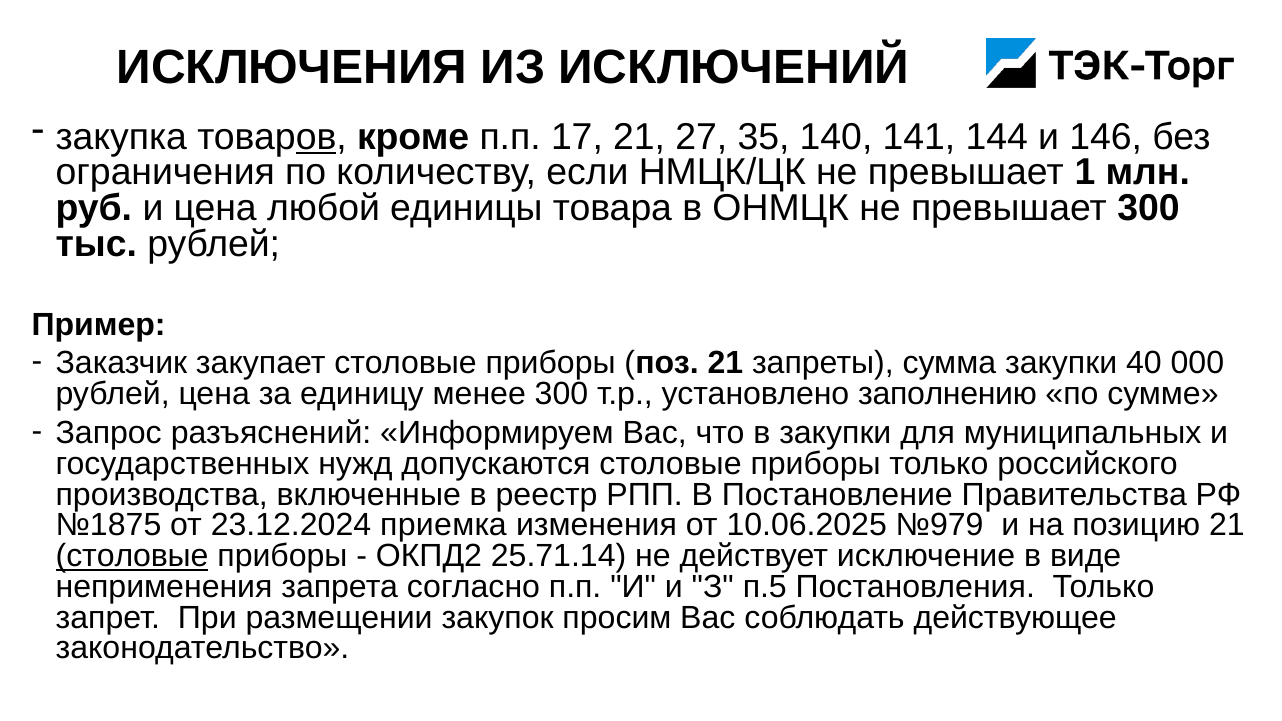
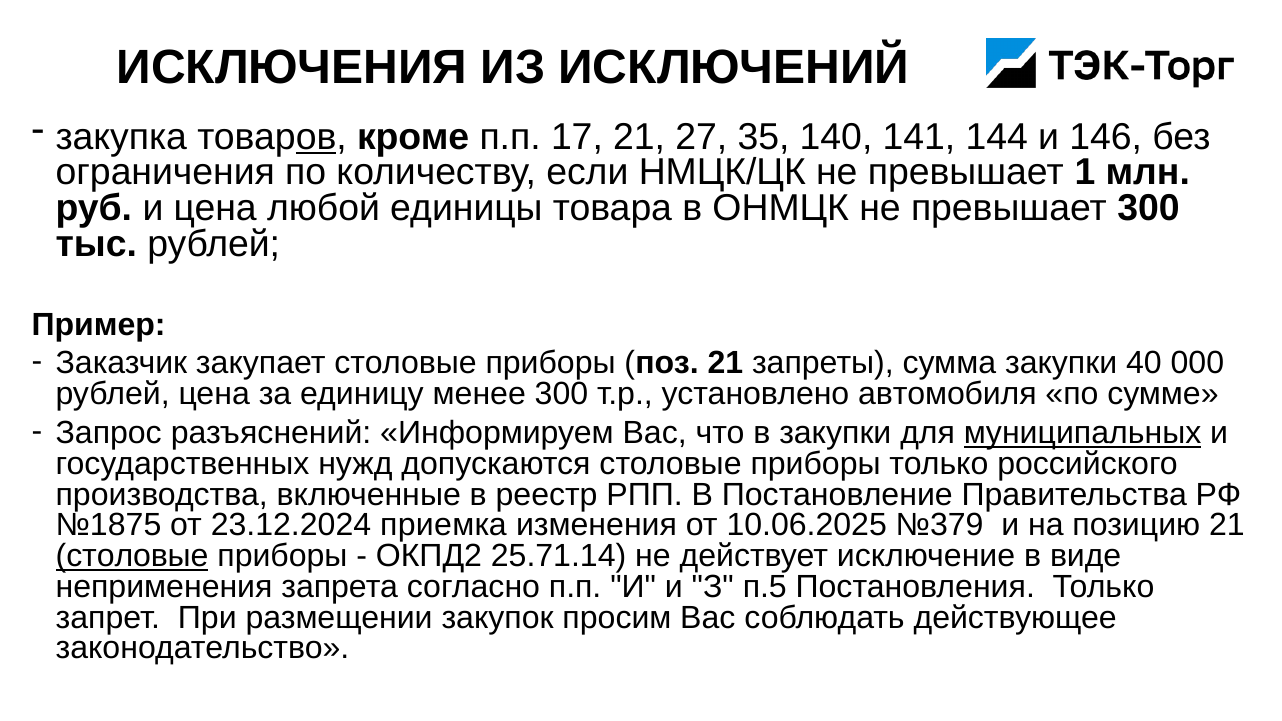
заполнению: заполнению -> автомобиля
муниципальных underline: none -> present
№979: №979 -> №379
